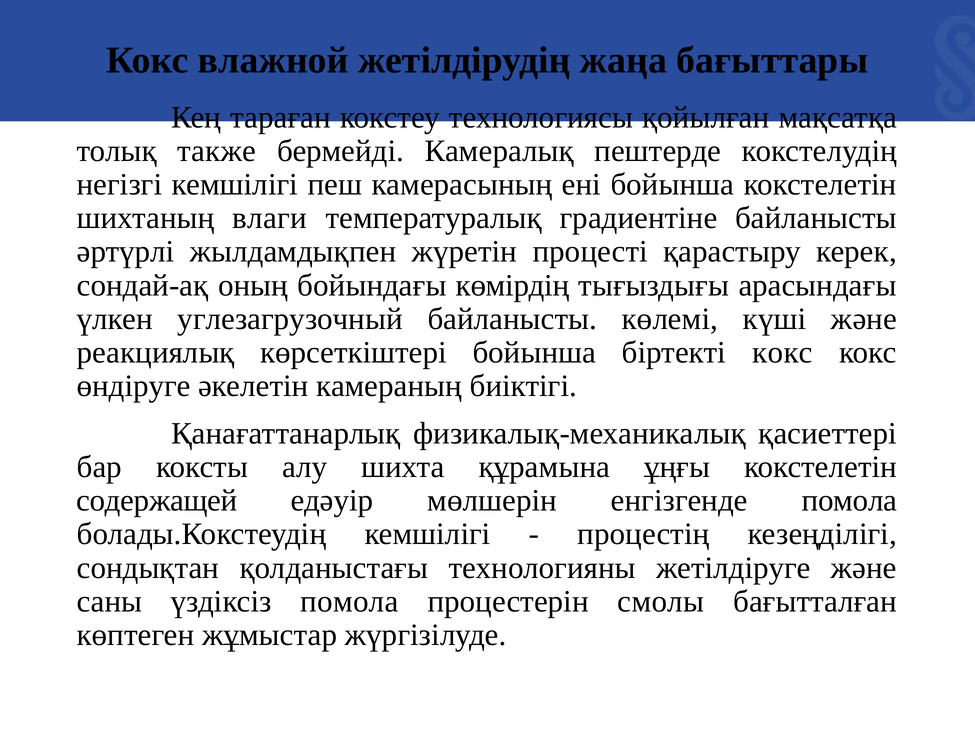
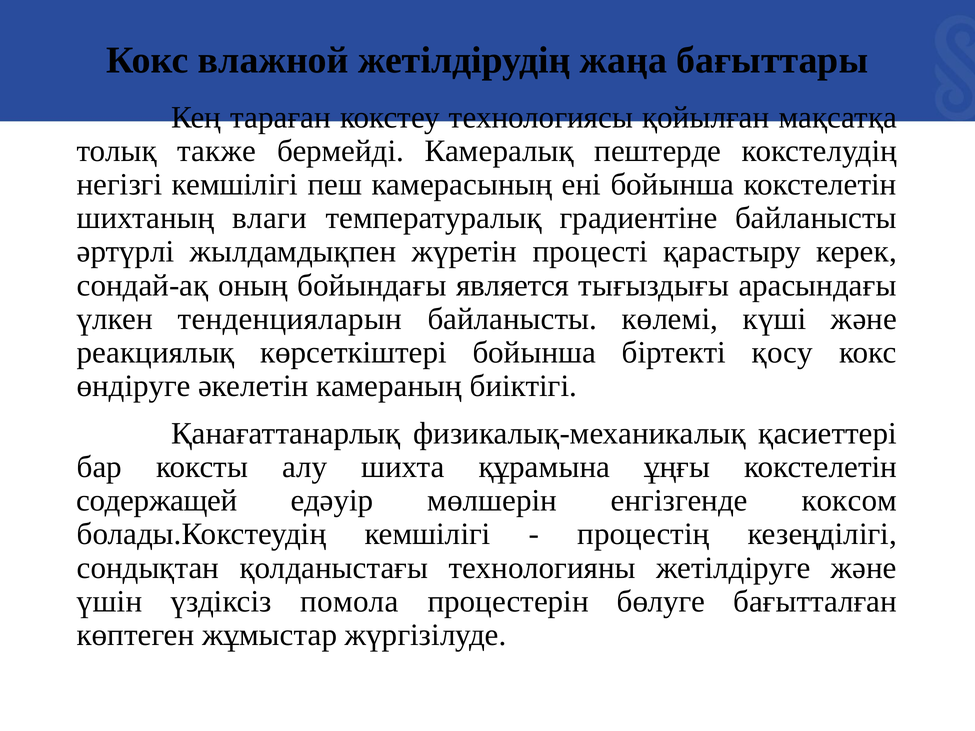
көмірдің: көмірдің -> является
углезагрузочный: углезагрузочный -> тенденцияларын
біртекті кокс: кокс -> қосу
енгізгенде помола: помола -> коксом
саны: саны -> үшін
смолы: смолы -> бөлуге
